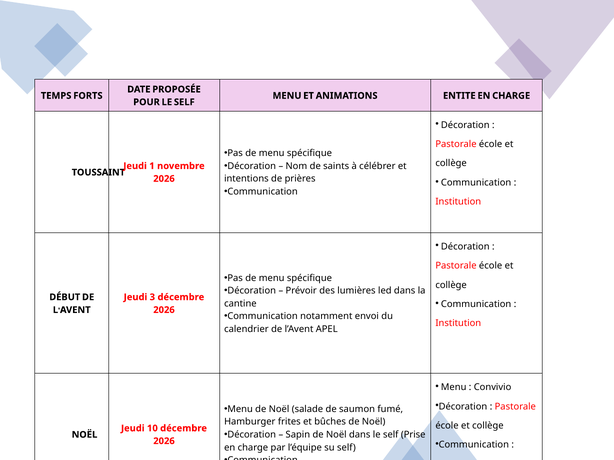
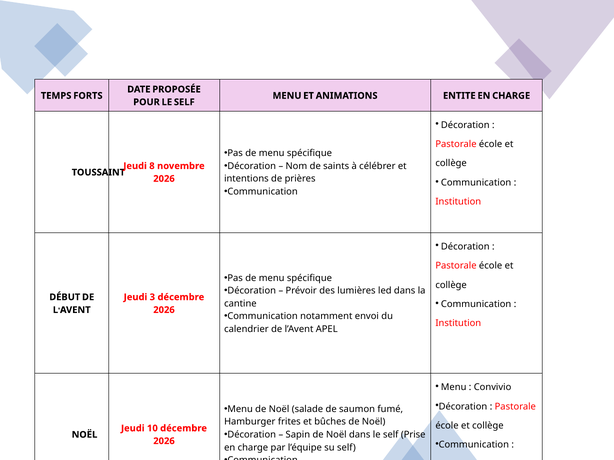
1: 1 -> 8
